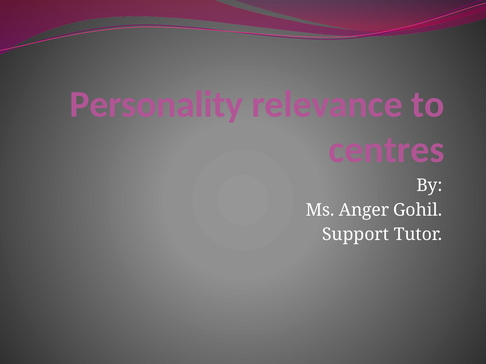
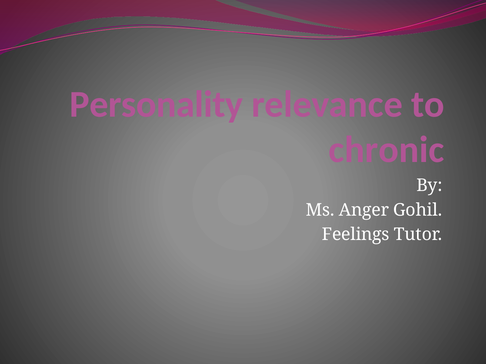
centres: centres -> chronic
Support: Support -> Feelings
